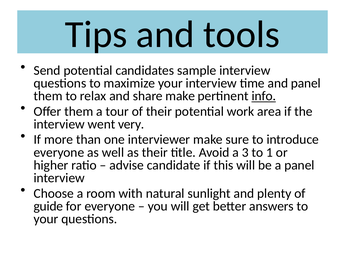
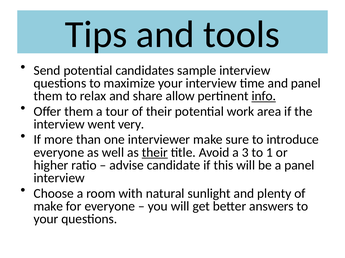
share make: make -> allow
their at (155, 153) underline: none -> present
guide at (48, 207): guide -> make
